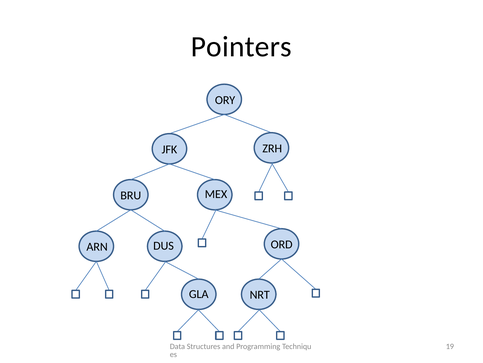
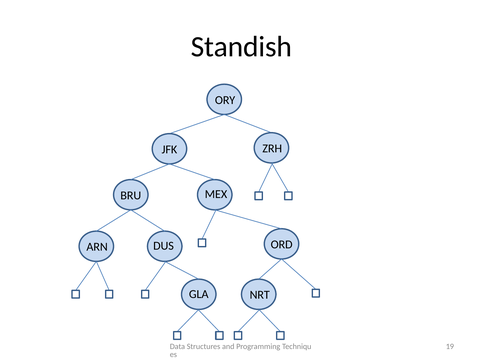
Pointers: Pointers -> Standish
